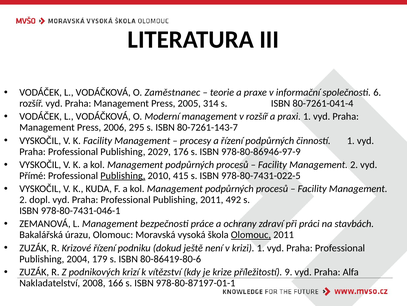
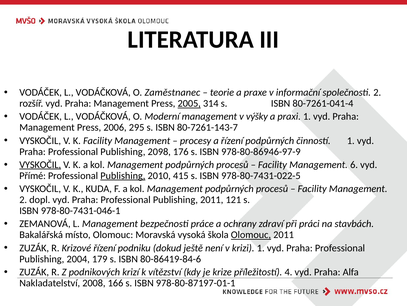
společnosti 6: 6 -> 2
2005 underline: none -> present
v rozšíř: rozšíř -> výšky
2029: 2029 -> 2098
VYSKOČIL at (40, 164) underline: none -> present
2 at (354, 164): 2 -> 6
492: 492 -> 121
úrazu: úrazu -> místo
80-86419-80-6: 80-86419-80-6 -> 80-86419-84-6
9: 9 -> 4
